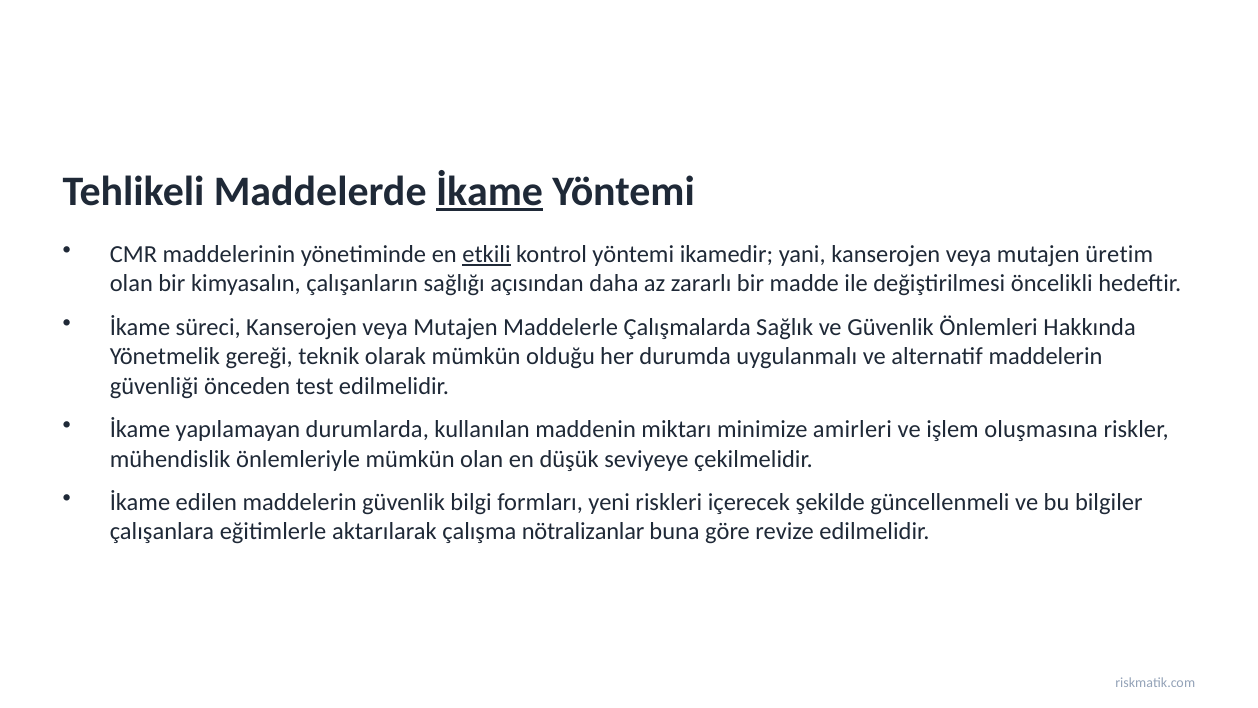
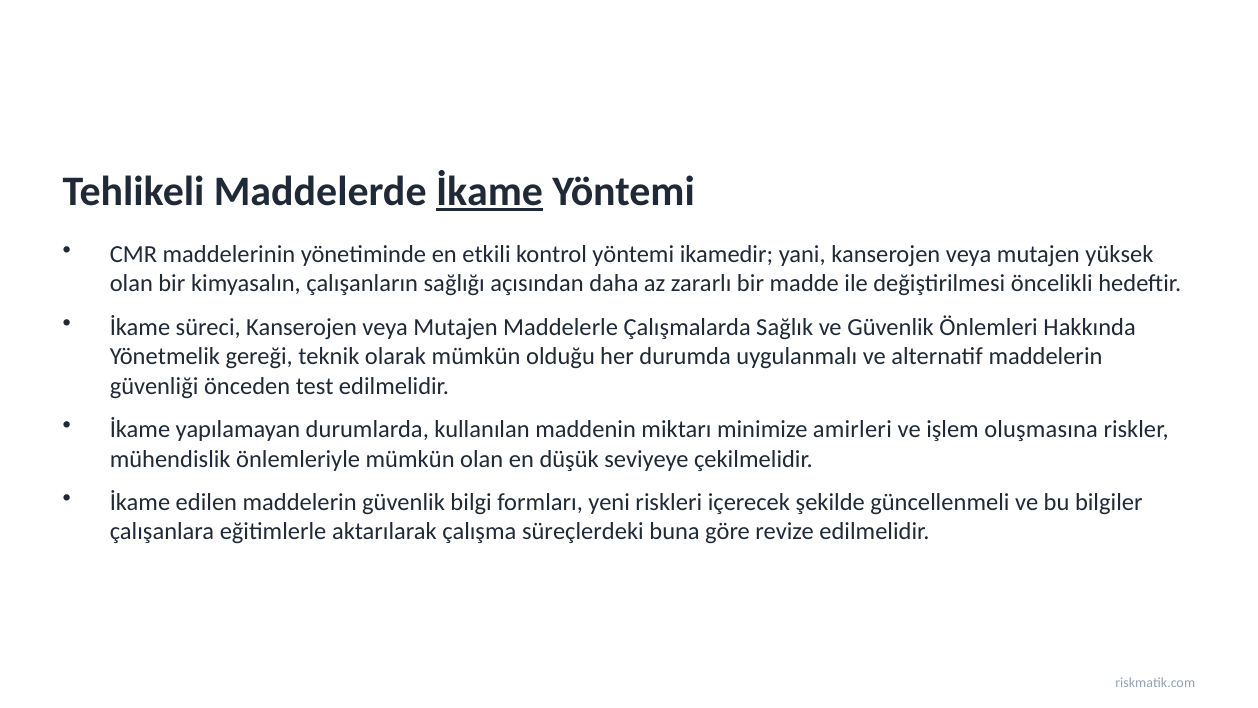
etkili underline: present -> none
üretim: üretim -> yüksek
nötralizanlar: nötralizanlar -> süreçlerdeki
